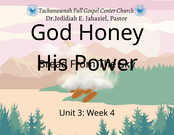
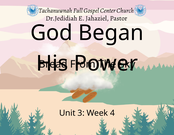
Honey: Honey -> Began
